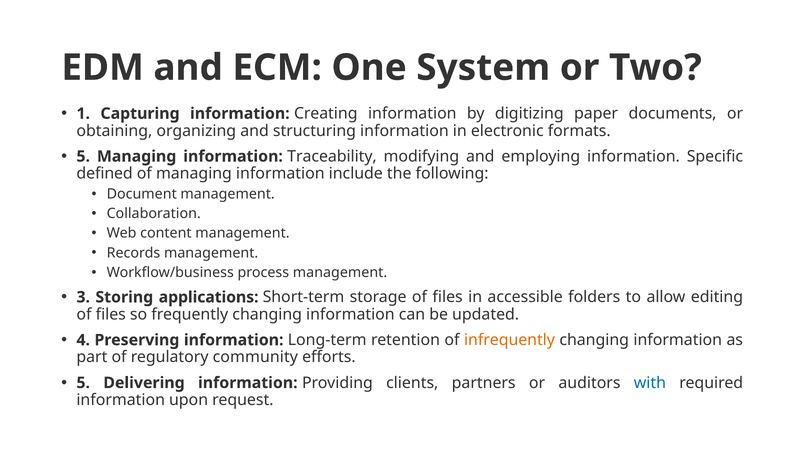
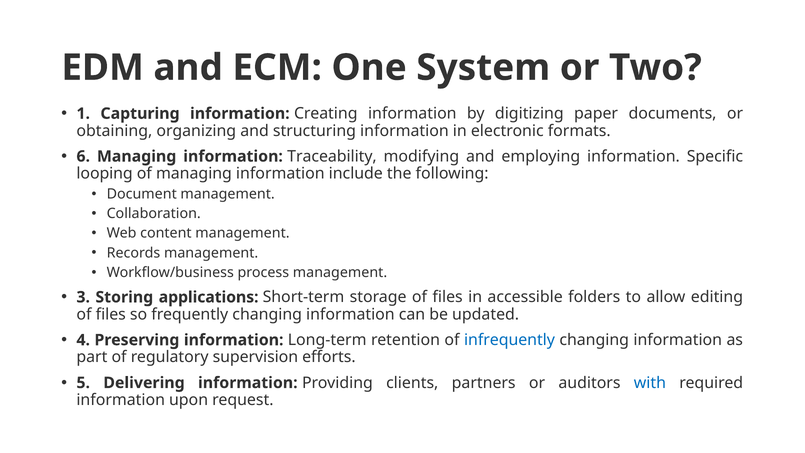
5 at (83, 156): 5 -> 6
defined: defined -> looping
infrequently colour: orange -> blue
community: community -> supervision
